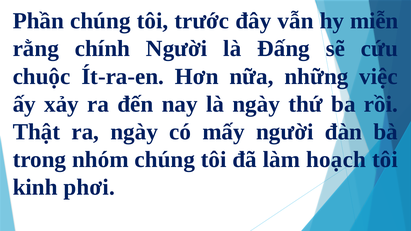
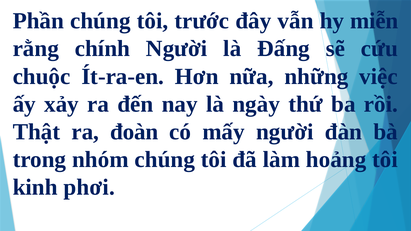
ra ngày: ngày -> đoàn
hoạch: hoạch -> hoảng
